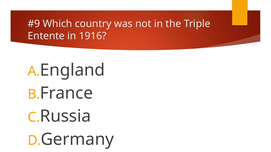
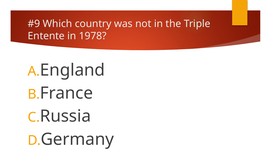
1916: 1916 -> 1978
